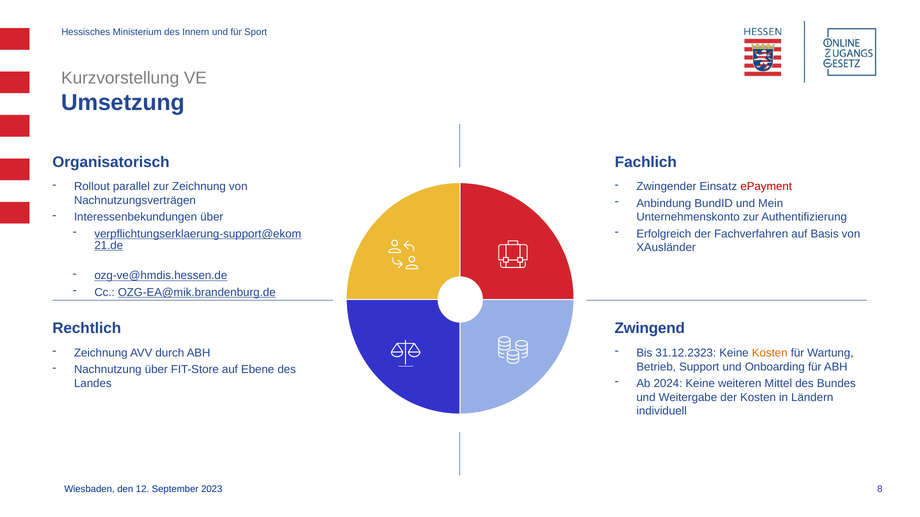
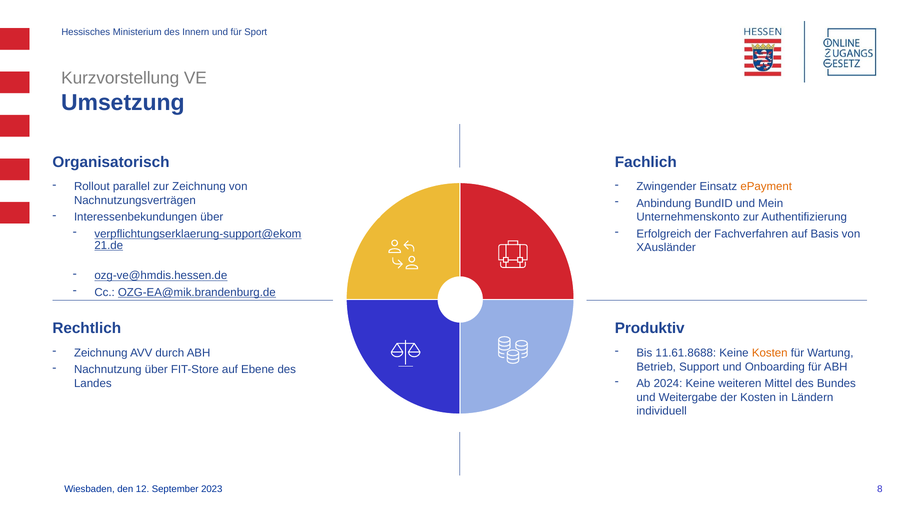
ePayment colour: red -> orange
Zwingend: Zwingend -> Produktiv
31.12.2323: 31.12.2323 -> 11.61.8688
